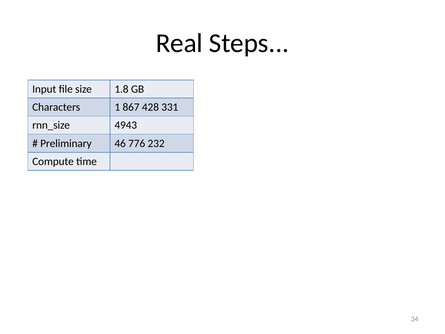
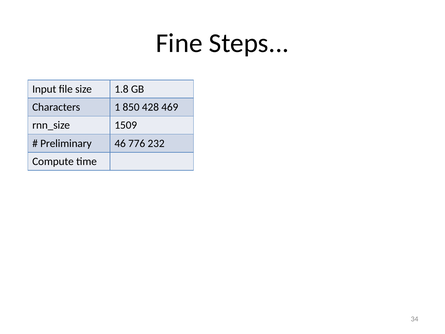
Real: Real -> Fine
867: 867 -> 850
331: 331 -> 469
4943: 4943 -> 1509
